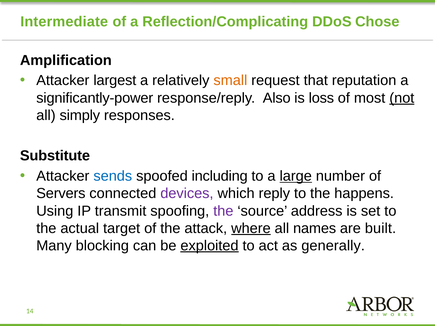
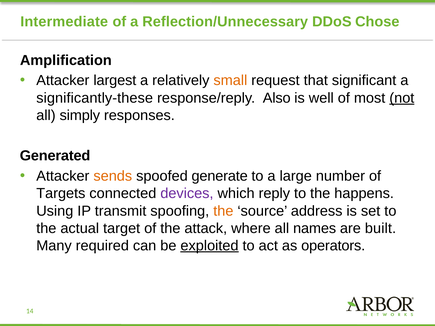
Reflection/Complicating: Reflection/Complicating -> Reflection/Unnecessary
reputation: reputation -> significant
significantly-power: significantly-power -> significantly-these
loss: loss -> well
Substitute: Substitute -> Generated
sends colour: blue -> orange
including: including -> generate
large underline: present -> none
Servers: Servers -> Targets
the at (223, 211) colour: purple -> orange
where underline: present -> none
blocking: blocking -> required
generally: generally -> operators
